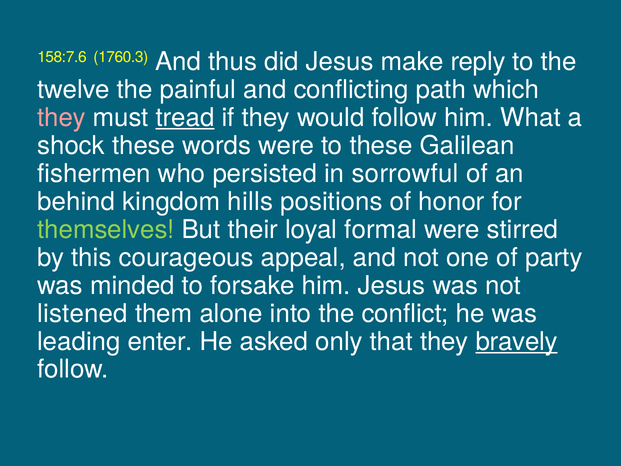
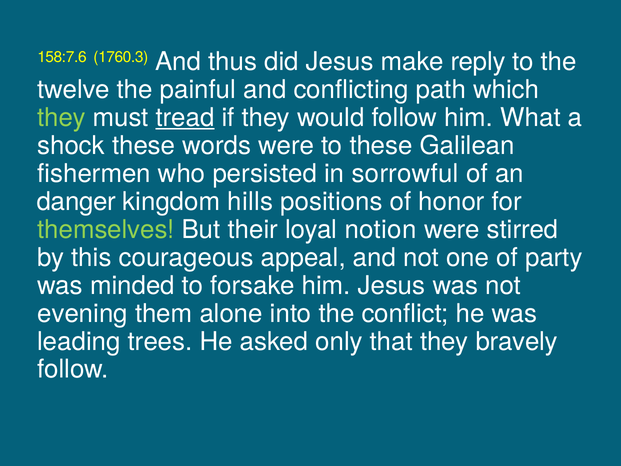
they at (61, 118) colour: pink -> light green
behind: behind -> danger
formal: formal -> notion
listened: listened -> evening
enter: enter -> trees
bravely underline: present -> none
